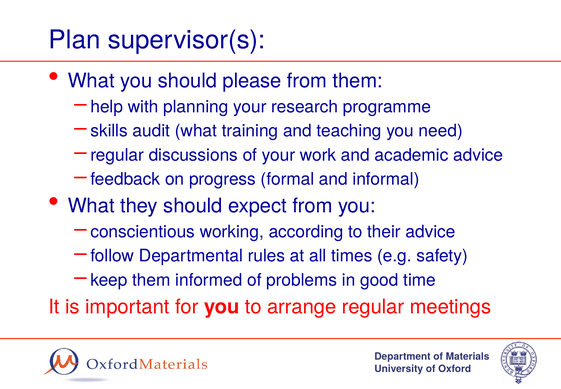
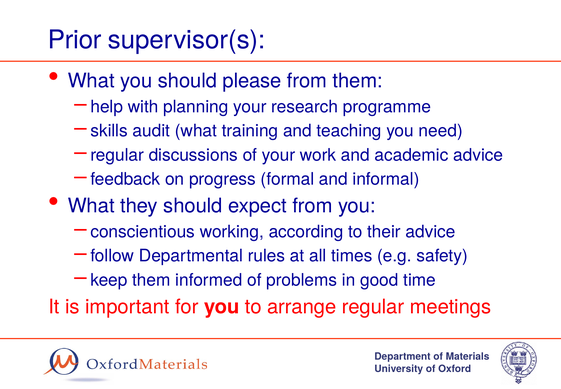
Plan: Plan -> Prior
